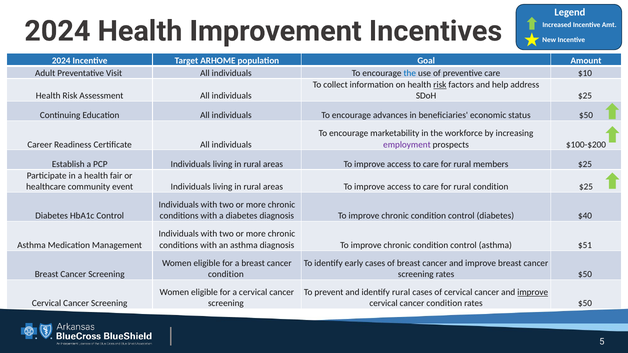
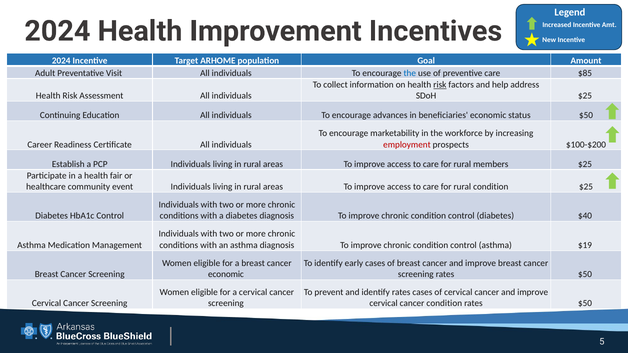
$10: $10 -> $85
employment colour: purple -> red
$51: $51 -> $19
condition at (226, 274): condition -> economic
identify rural: rural -> rates
improve at (533, 292) underline: present -> none
